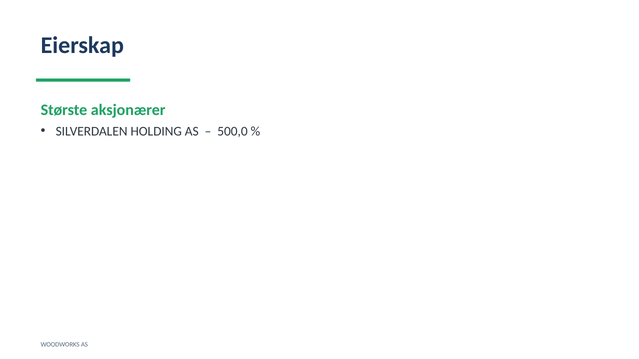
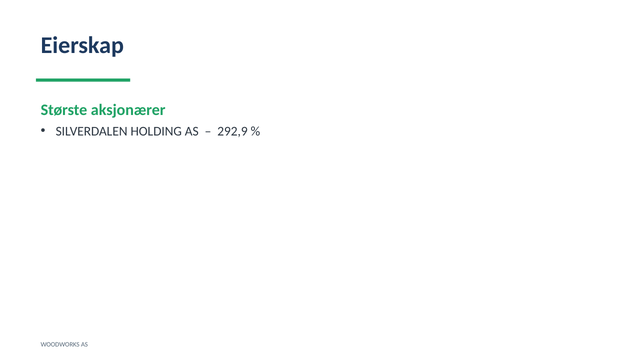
500,0: 500,0 -> 292,9
